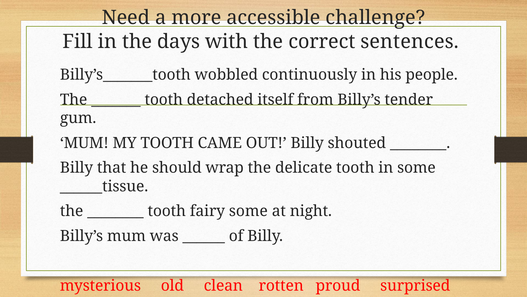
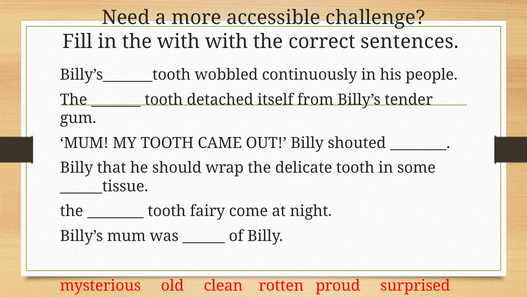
the days: days -> with
fairy some: some -> come
